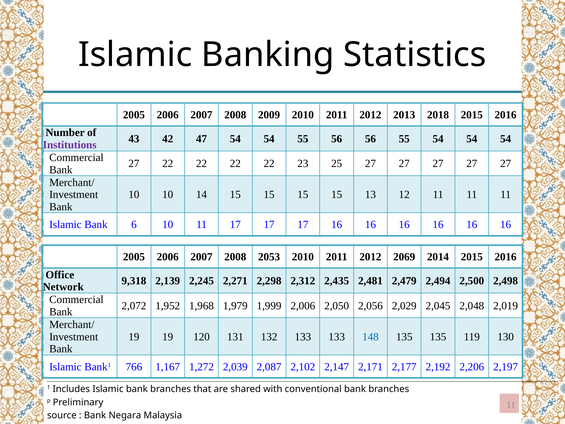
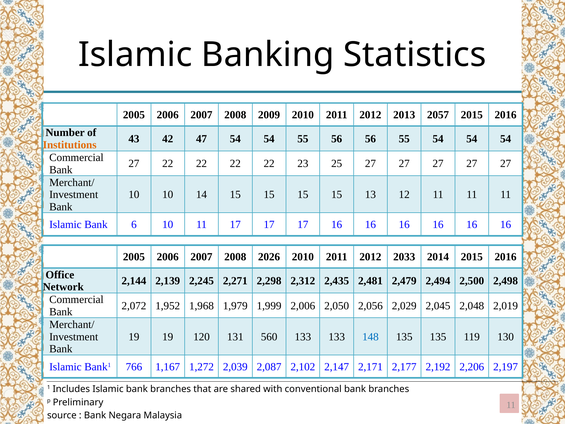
2018: 2018 -> 2057
Institutions colour: purple -> orange
2053: 2053 -> 2026
2069: 2069 -> 2033
9,318: 9,318 -> 2,144
132: 132 -> 560
